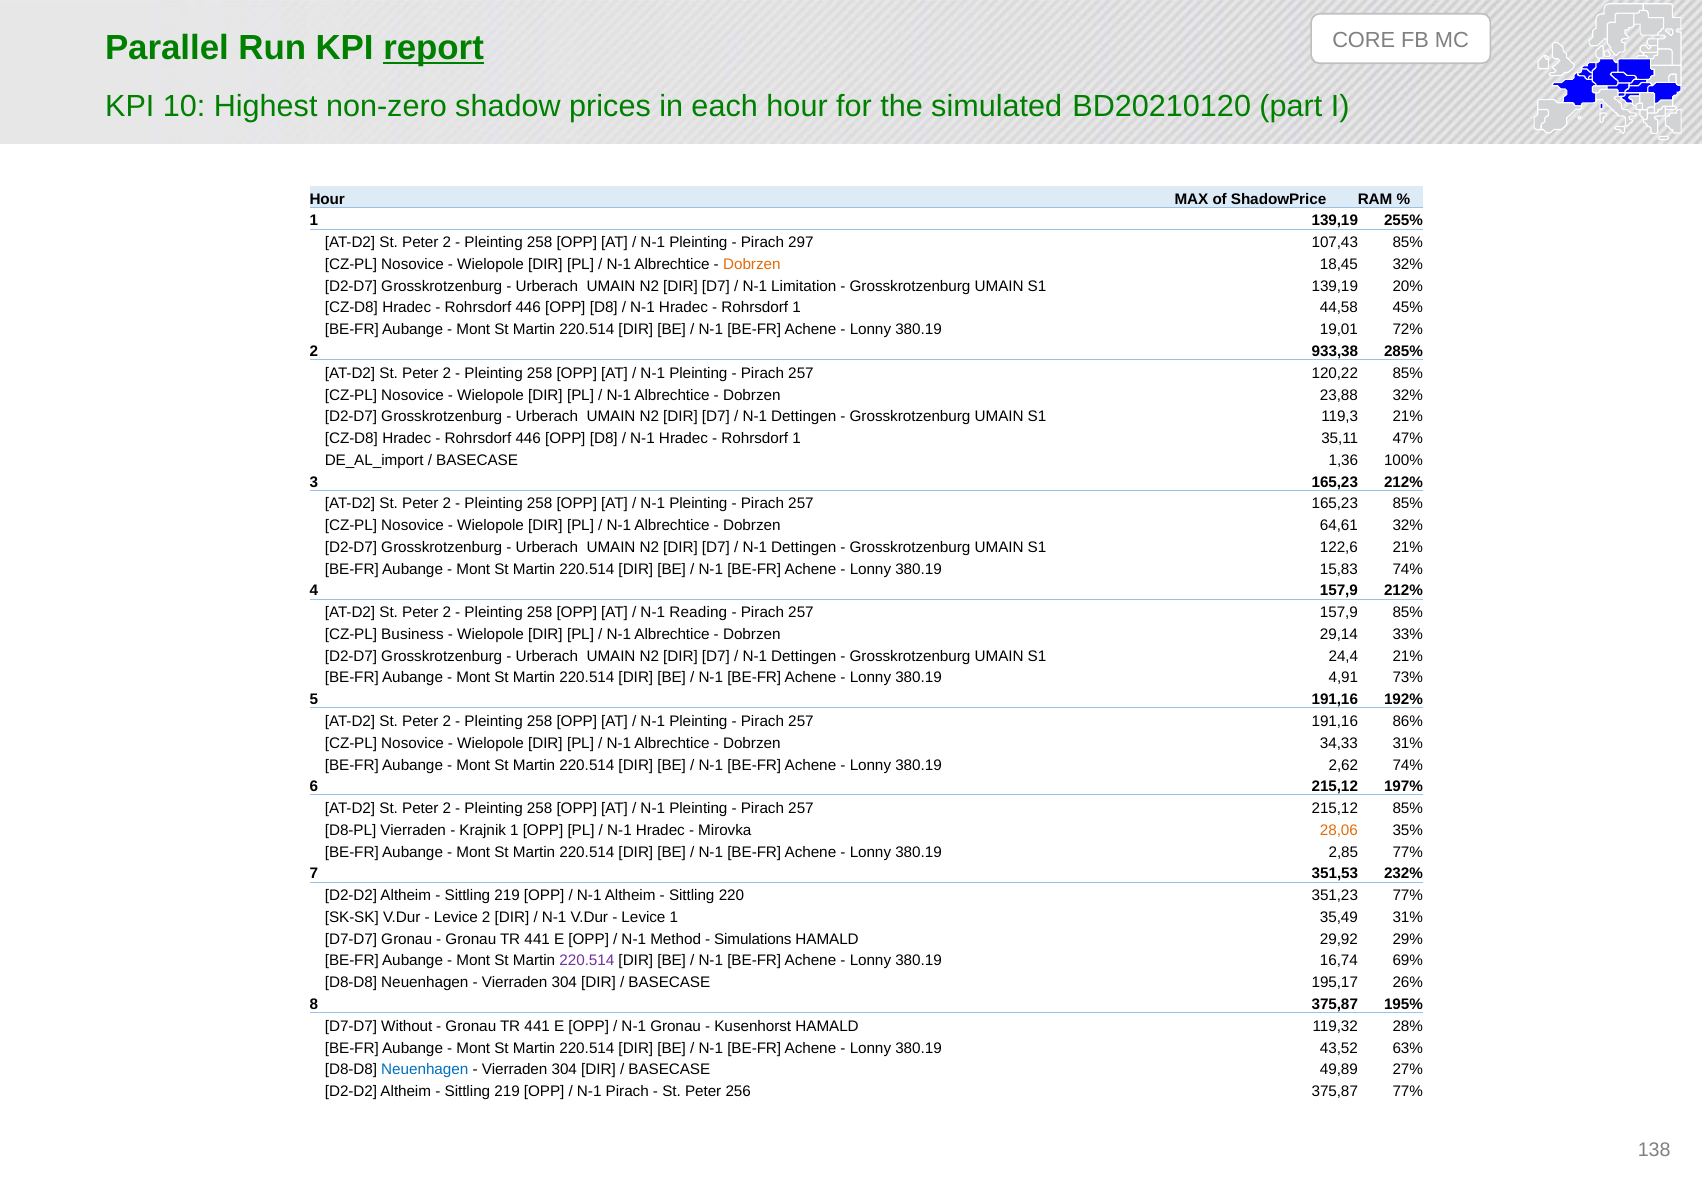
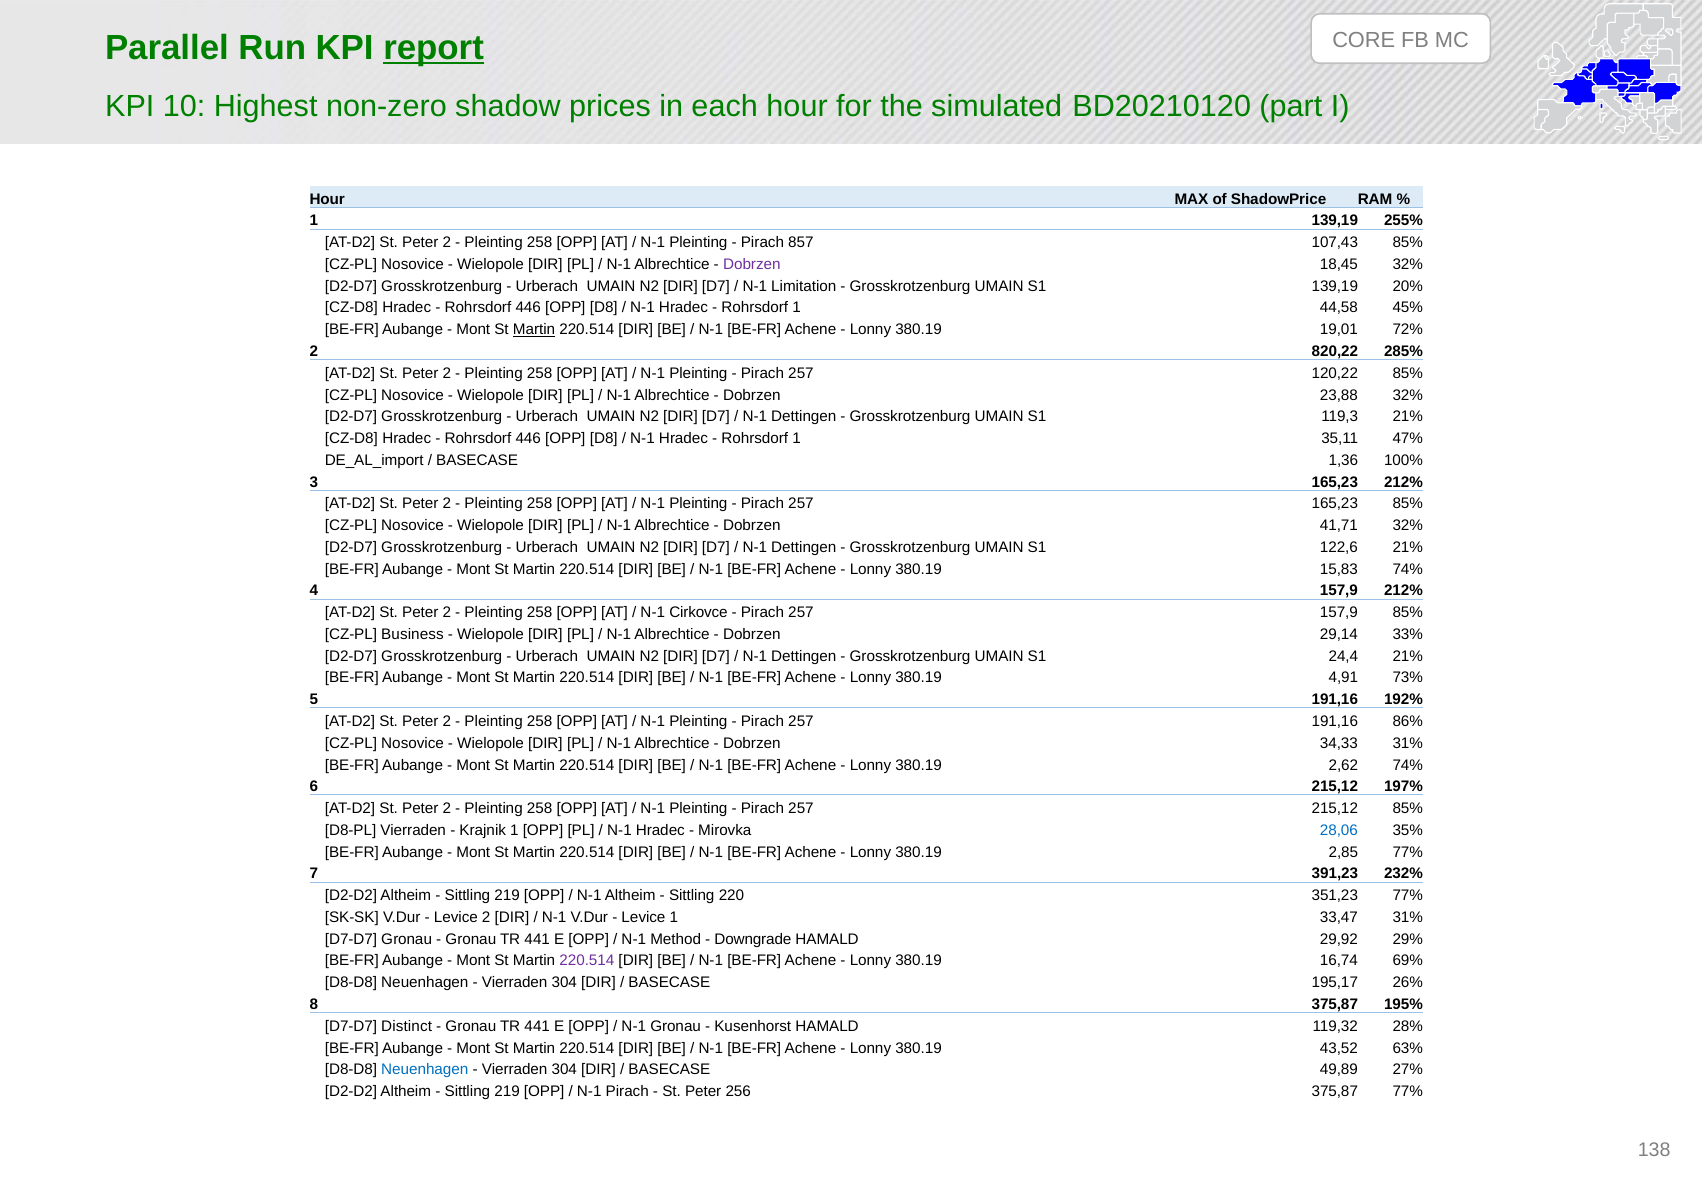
297: 297 -> 857
Dobrzen at (752, 264) colour: orange -> purple
Martin at (534, 330) underline: none -> present
933,38: 933,38 -> 820,22
64,61: 64,61 -> 41,71
Reading: Reading -> Cirkovce
28,06 colour: orange -> blue
351,53: 351,53 -> 391,23
35,49: 35,49 -> 33,47
Simulations: Simulations -> Downgrade
Without: Without -> Distinct
